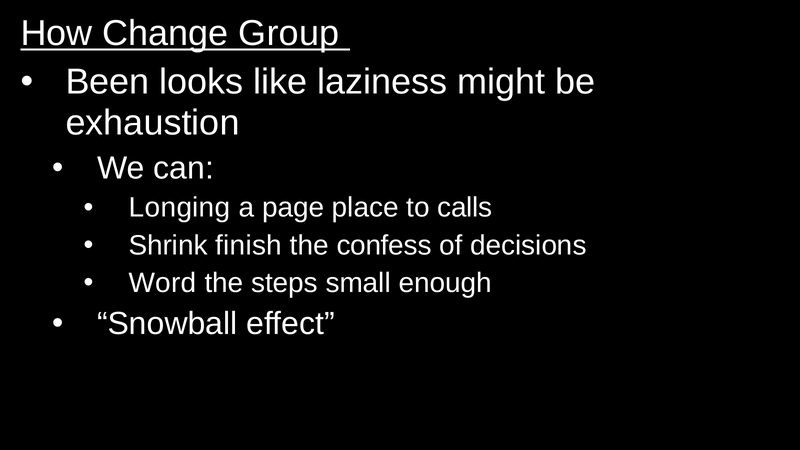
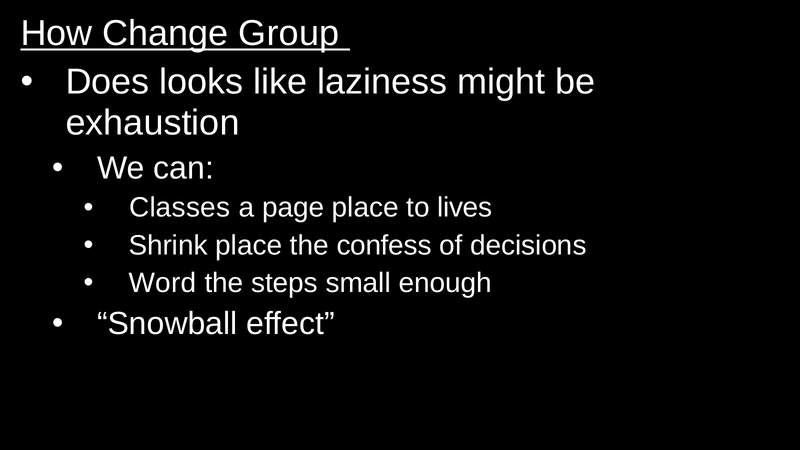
Been: Been -> Does
Longing: Longing -> Classes
calls: calls -> lives
Shrink finish: finish -> place
